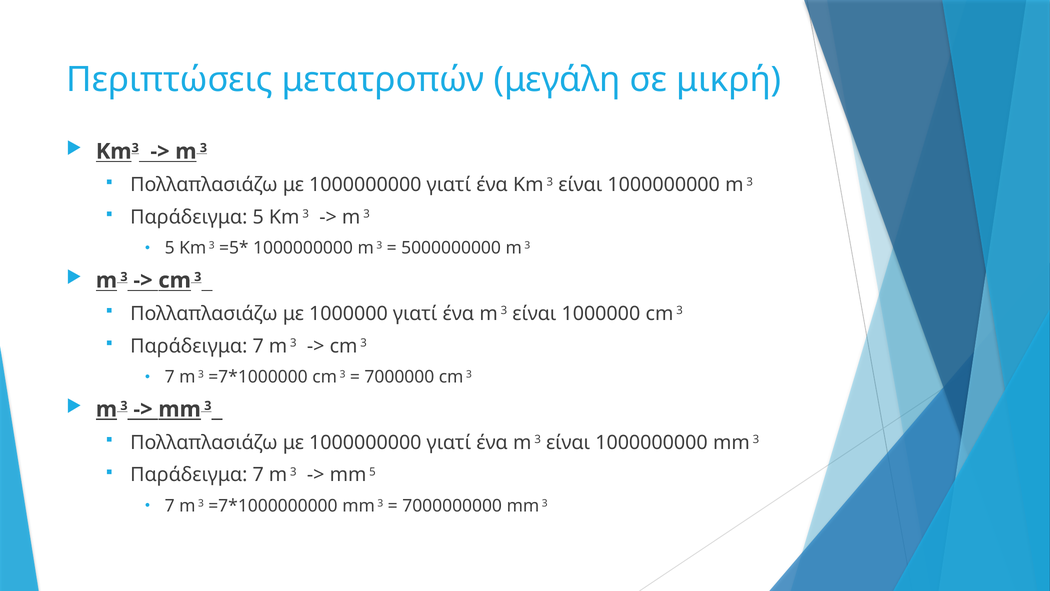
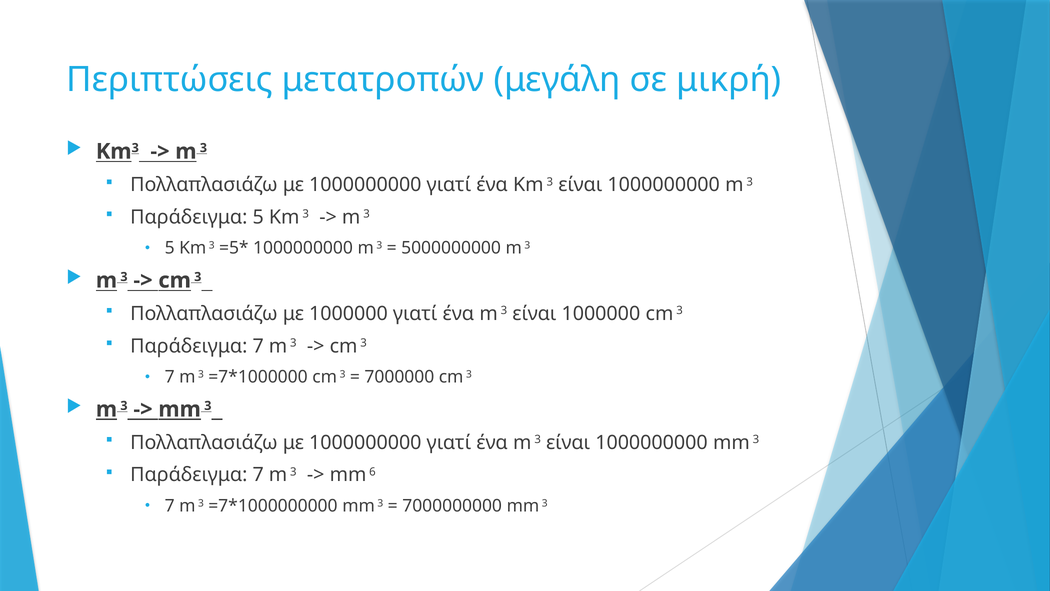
mm 5: 5 -> 6
